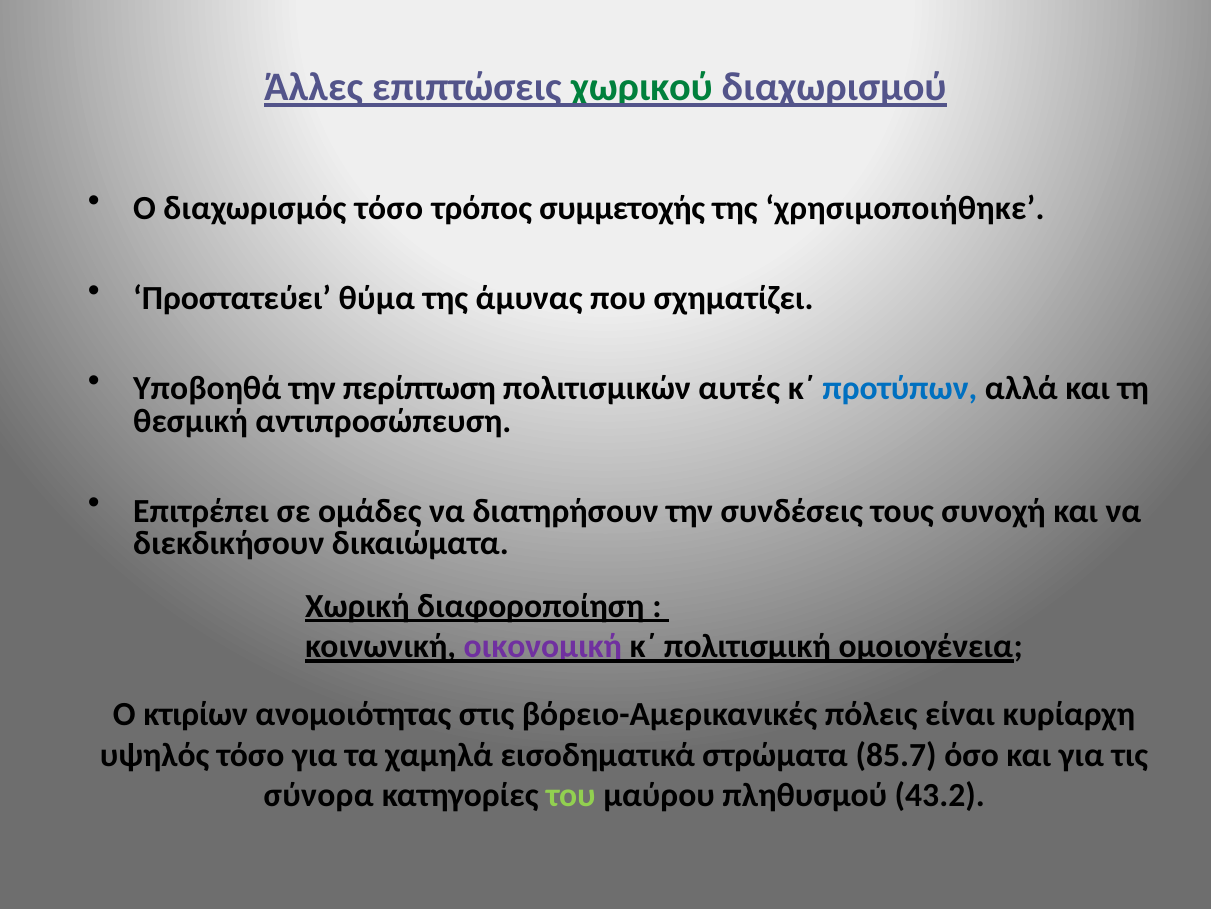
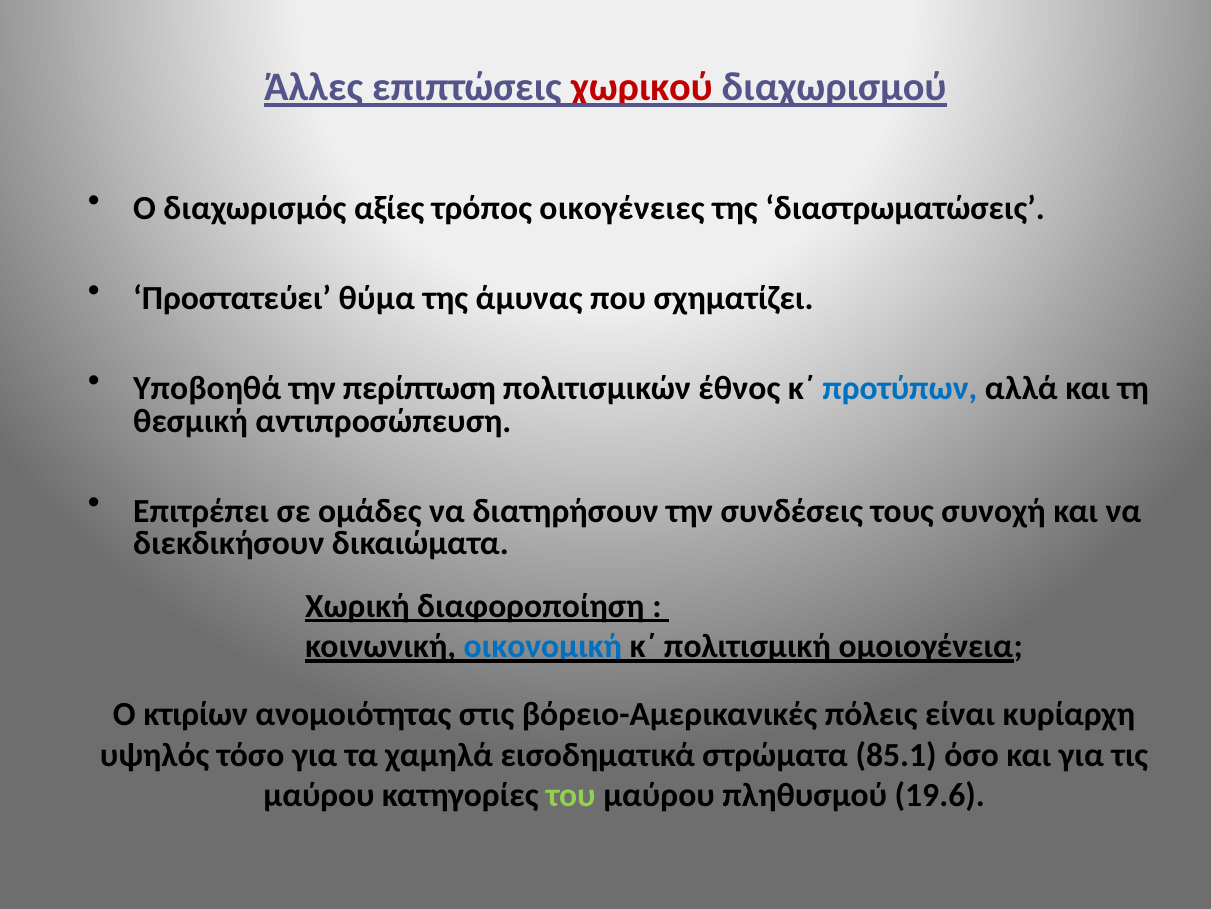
χωρικού colour: green -> red
διαχωρισμός τόσο: τόσο -> αξίες
συμμετοχής: συμμετοχής -> οικογένειες
χρησιμοποιήθηκε: χρησιμοποιήθηκε -> διαστρωματώσεις
αυτές: αυτές -> έθνος
οικονομική colour: purple -> blue
85.7: 85.7 -> 85.1
σύνορα at (319, 795): σύνορα -> μαύρου
43.2: 43.2 -> 19.6
